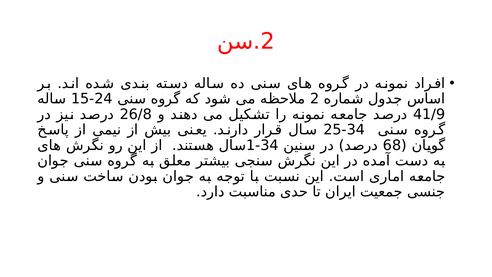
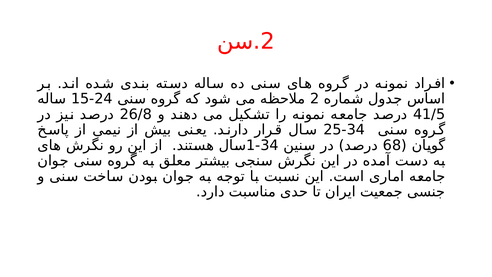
41/9: 41/9 -> 41/5
